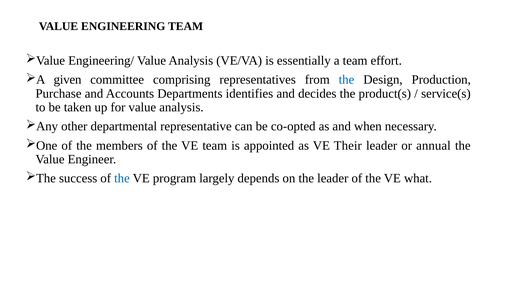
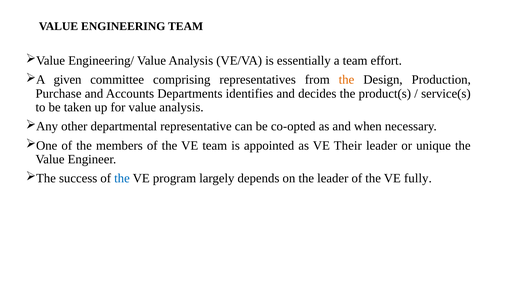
the at (346, 80) colour: blue -> orange
annual: annual -> unique
what: what -> fully
